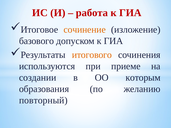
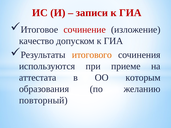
работа: работа -> записи
сочинение colour: orange -> red
базового: базового -> качество
создании: создании -> аттестата
